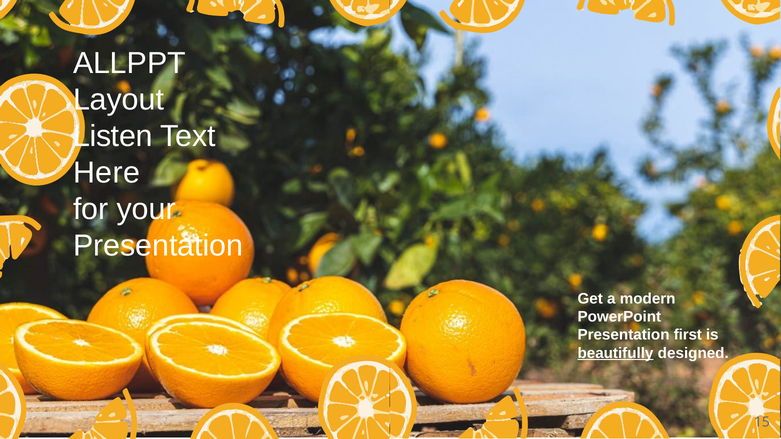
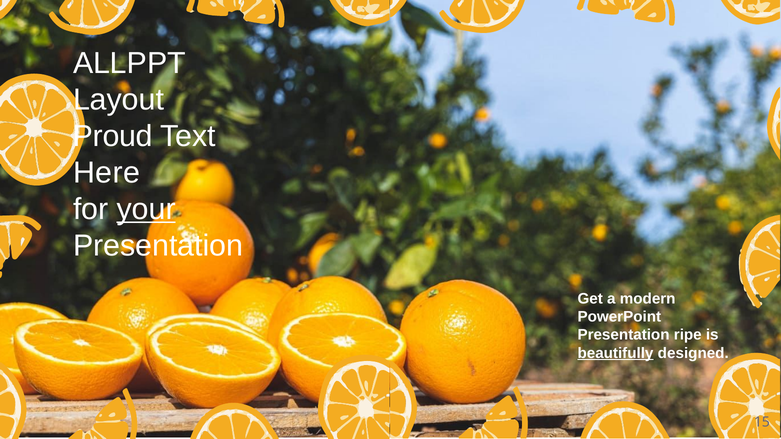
Listen: Listen -> Proud
your underline: none -> present
first: first -> ripe
